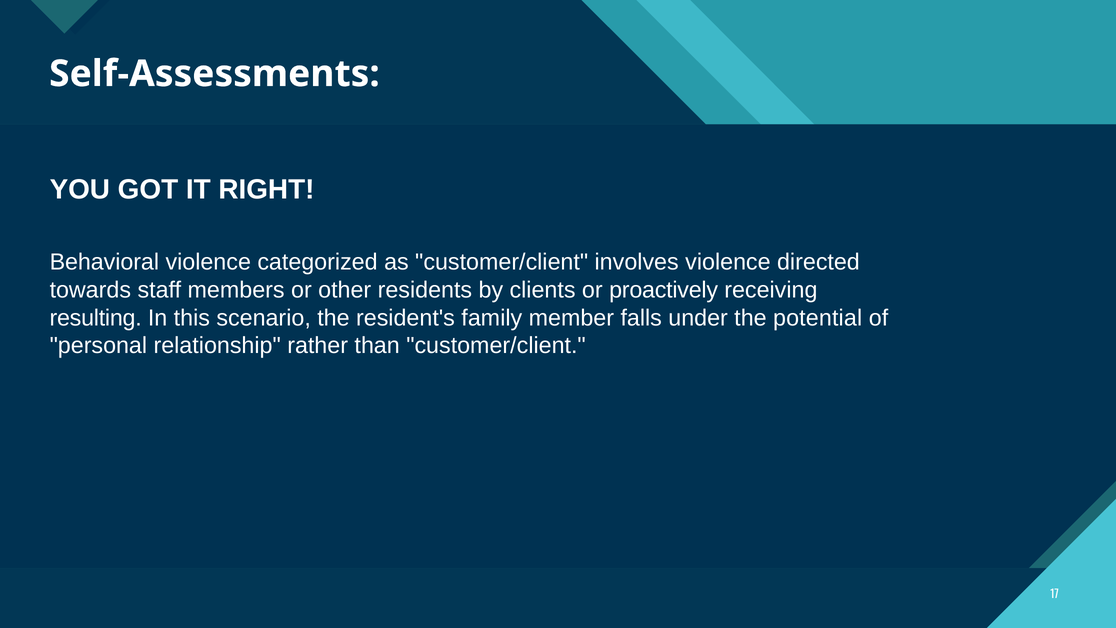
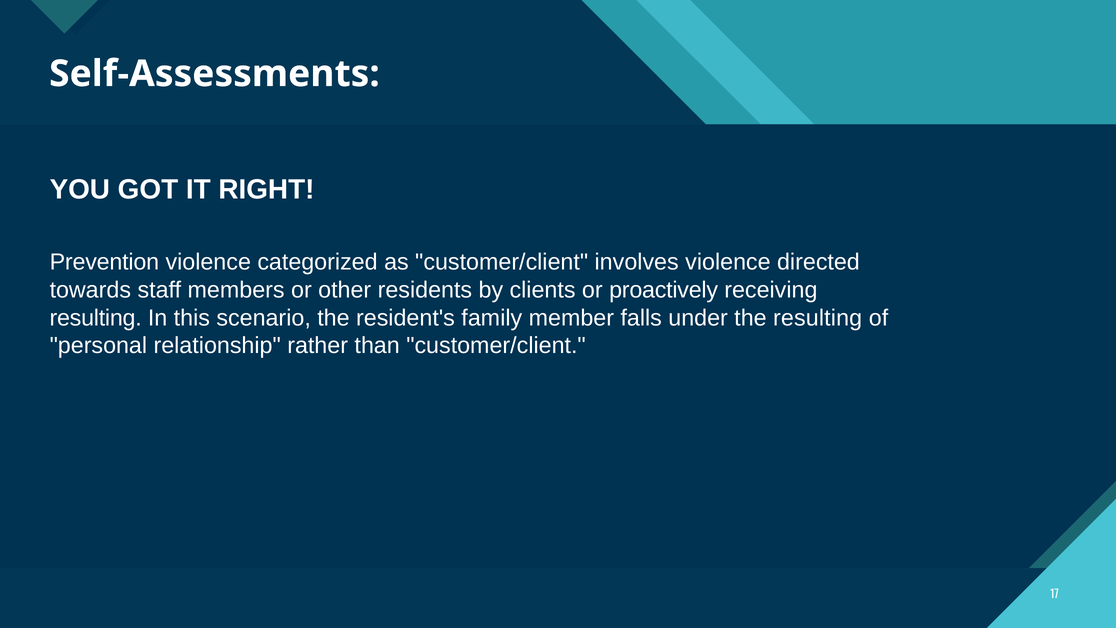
Behavioral: Behavioral -> Prevention
the potential: potential -> resulting
